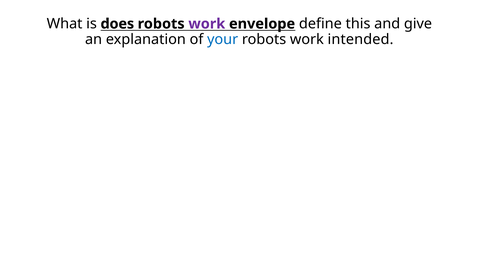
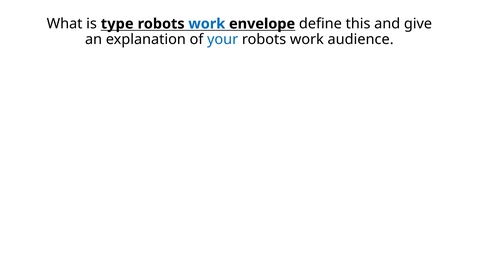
does: does -> type
work at (207, 24) colour: purple -> blue
intended: intended -> audience
